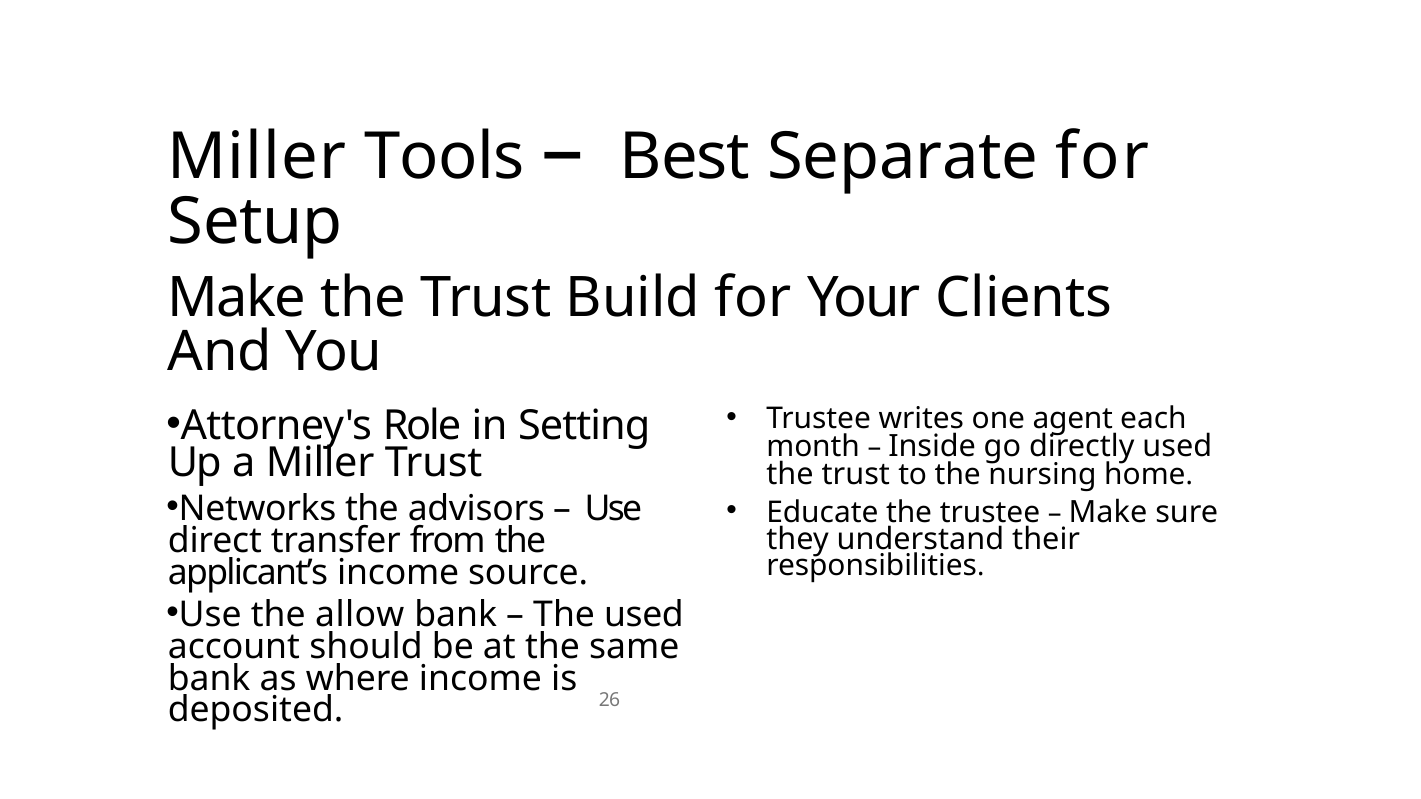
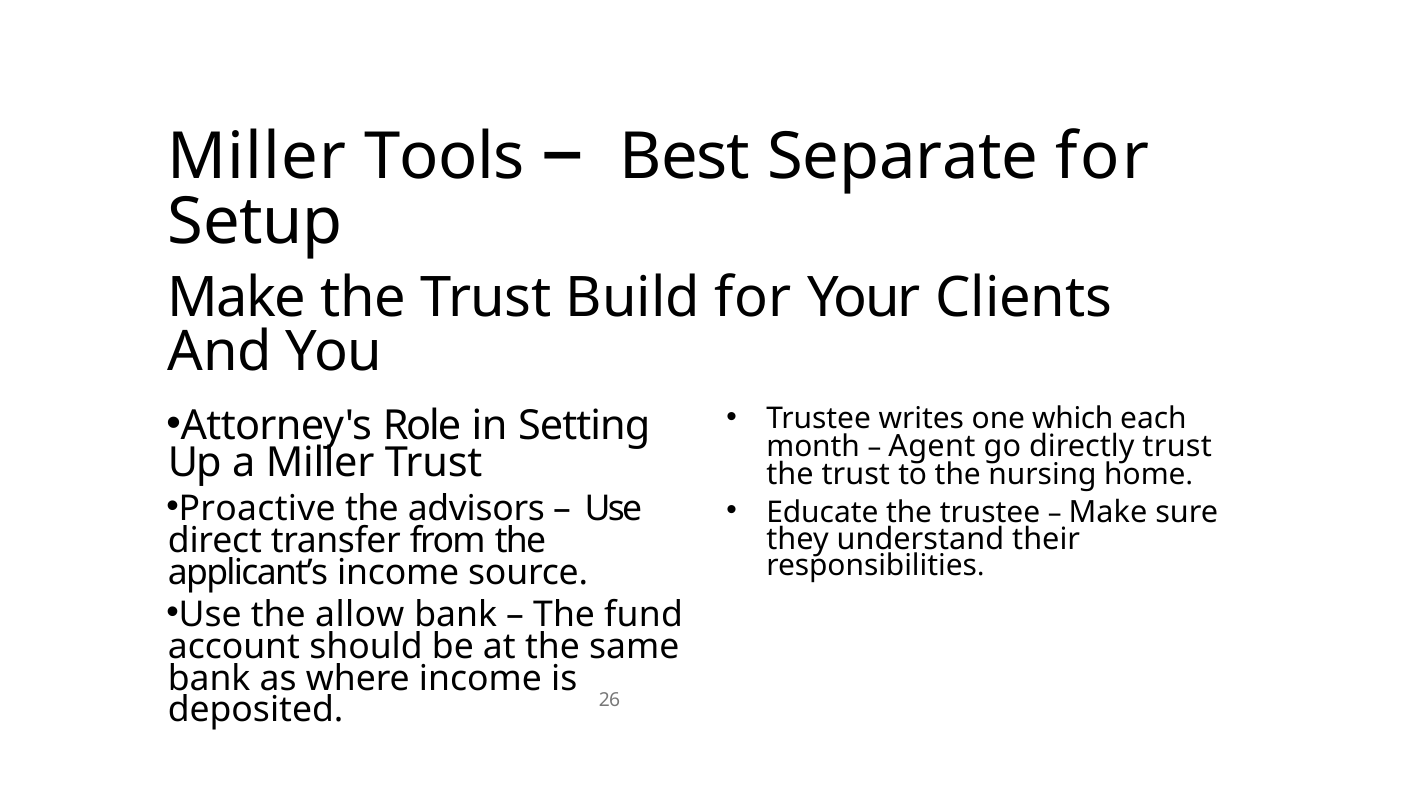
agent: agent -> which
Inside: Inside -> Agent
directly used: used -> trust
Networks: Networks -> Proactive
The used: used -> fund
